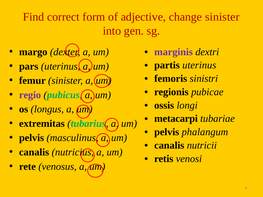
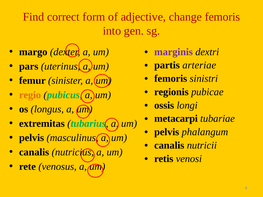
change sinister: sinister -> femoris
partis uterinus: uterinus -> arteriae
regio colour: purple -> orange
